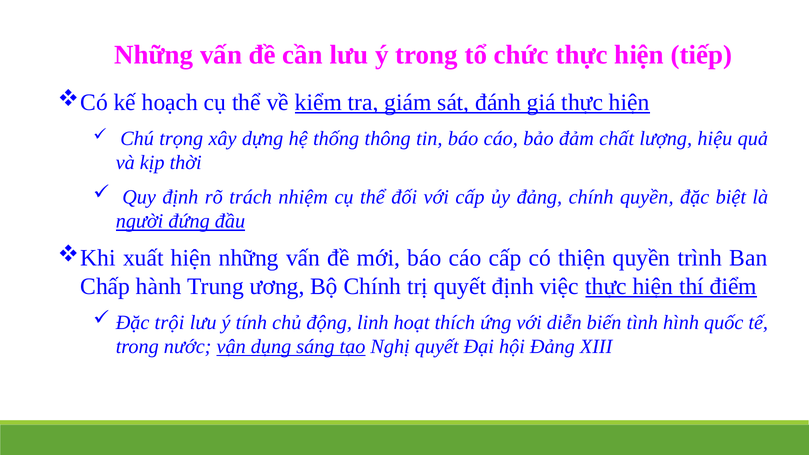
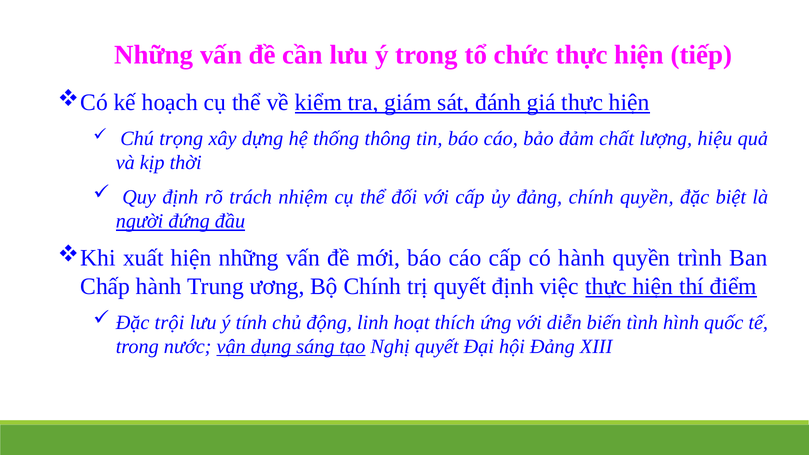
có thiện: thiện -> hành
